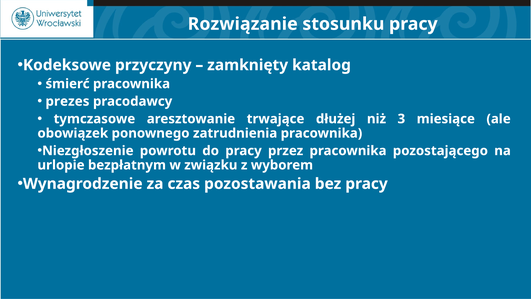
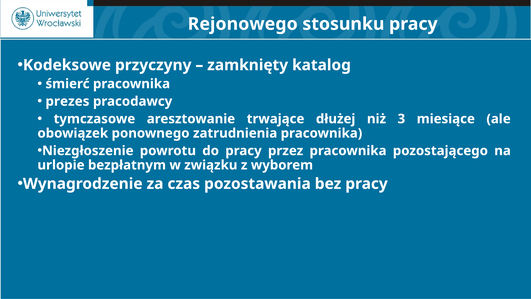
Rozwiązanie: Rozwiązanie -> Rejonowego
